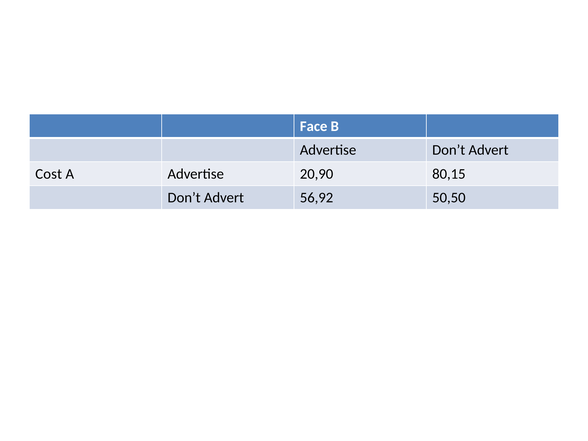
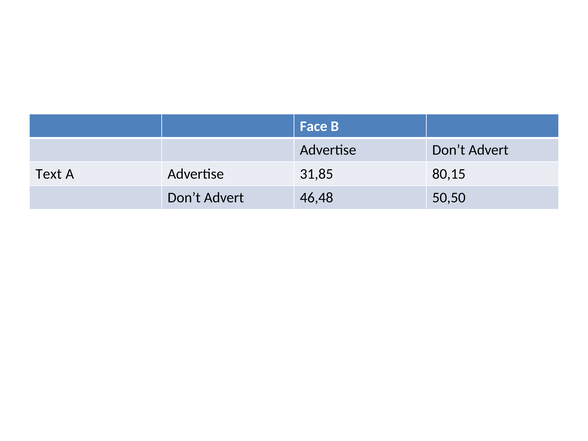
Cost: Cost -> Text
20,90: 20,90 -> 31,85
56,92: 56,92 -> 46,48
